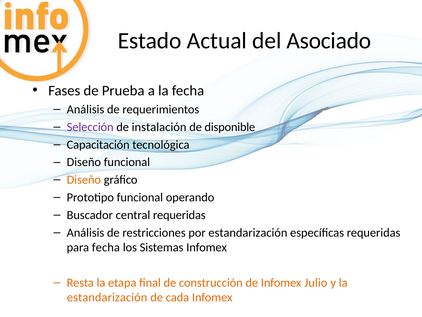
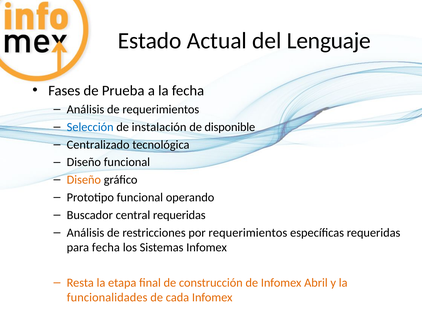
Asociado: Asociado -> Lenguaje
Selección colour: purple -> blue
Capacitación: Capacitación -> Centralizado
por estandarización: estandarización -> requerimientos
Julio: Julio -> Abril
estandarización at (107, 297): estandarización -> funcionalidades
